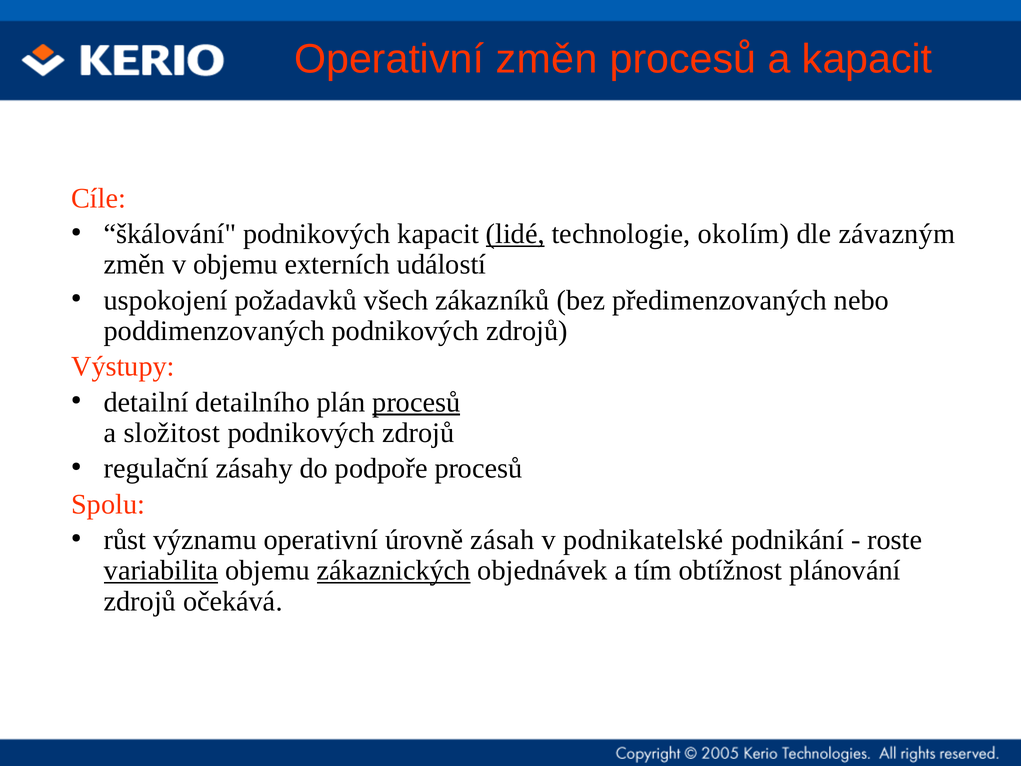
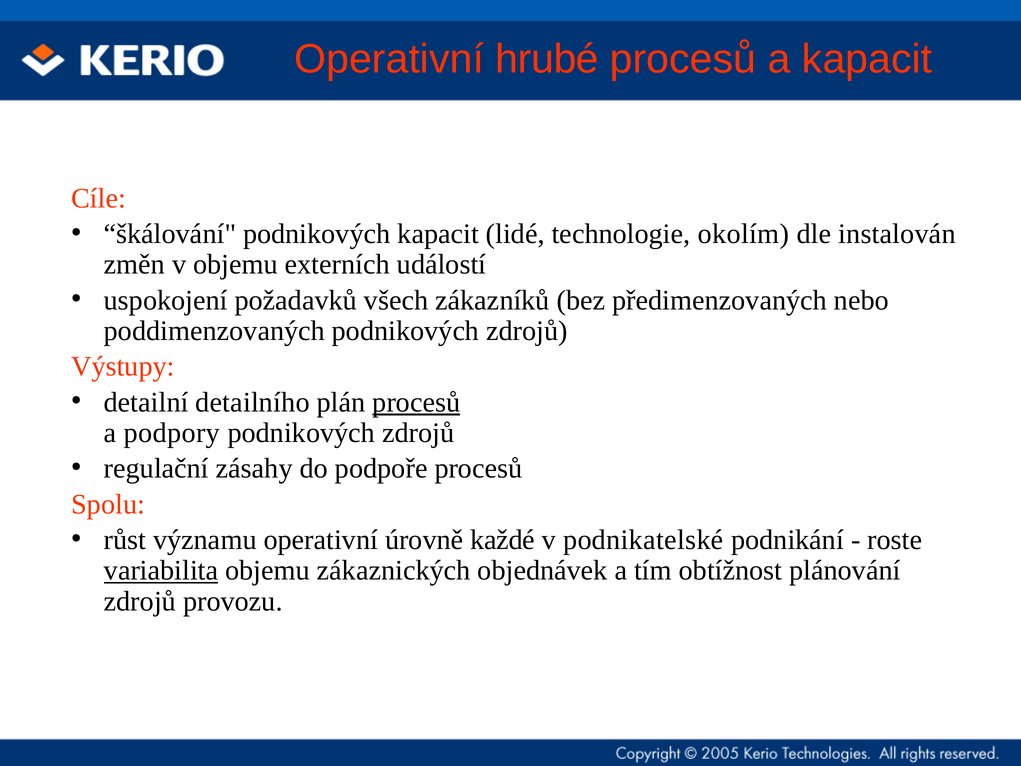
Operativní změn: změn -> hrubé
lidé underline: present -> none
závazným: závazným -> instalován
složitost: složitost -> podpory
zásah: zásah -> každé
zákaznických underline: present -> none
očekává: očekává -> provozu
